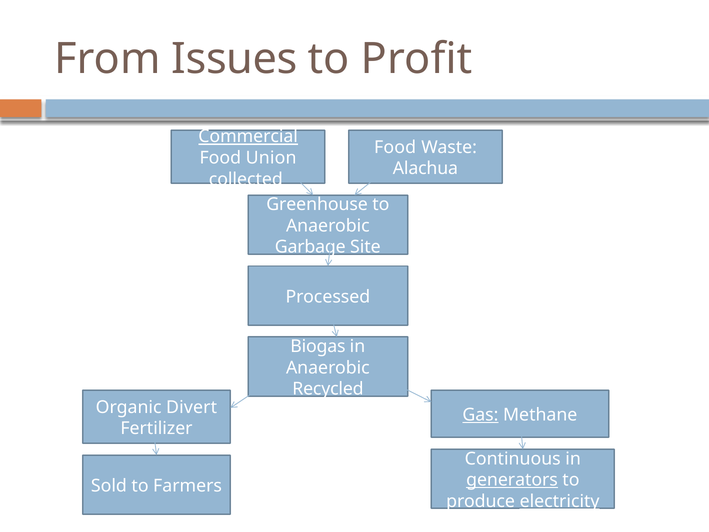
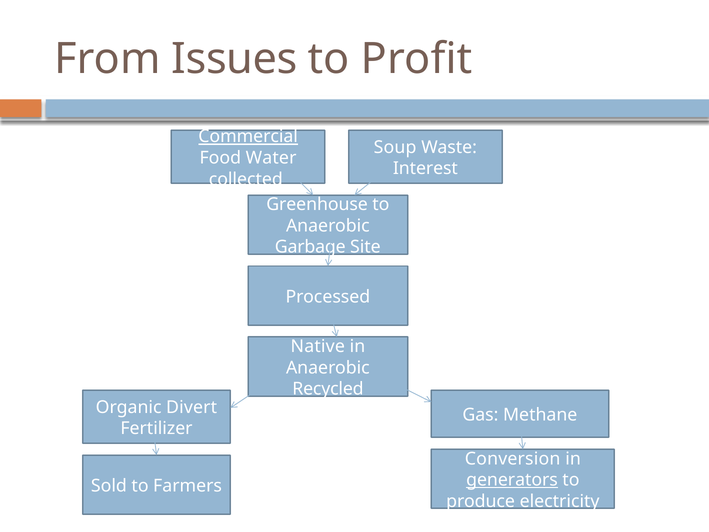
Food at (395, 147): Food -> Soup
Union: Union -> Water
Alachua: Alachua -> Interest
Biogas: Biogas -> Native
Gas underline: present -> none
Continuous: Continuous -> Conversion
electricity underline: present -> none
